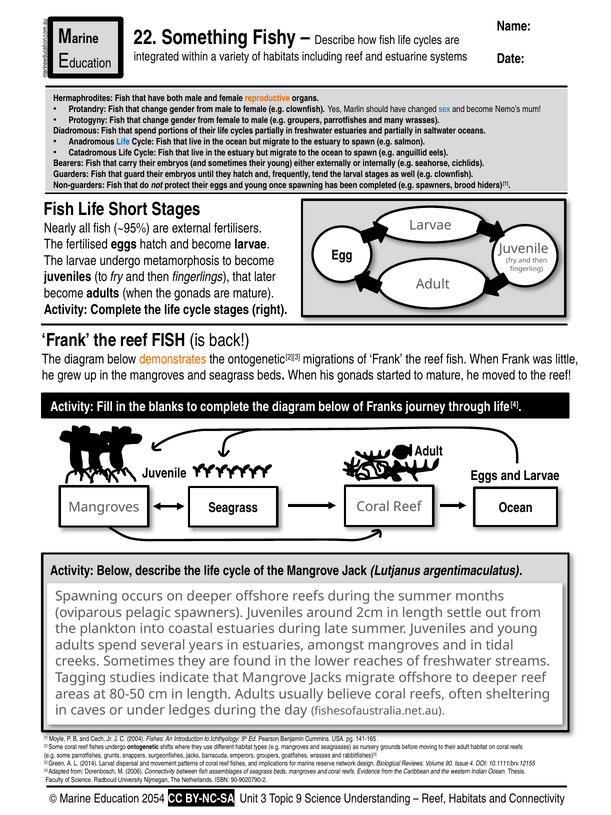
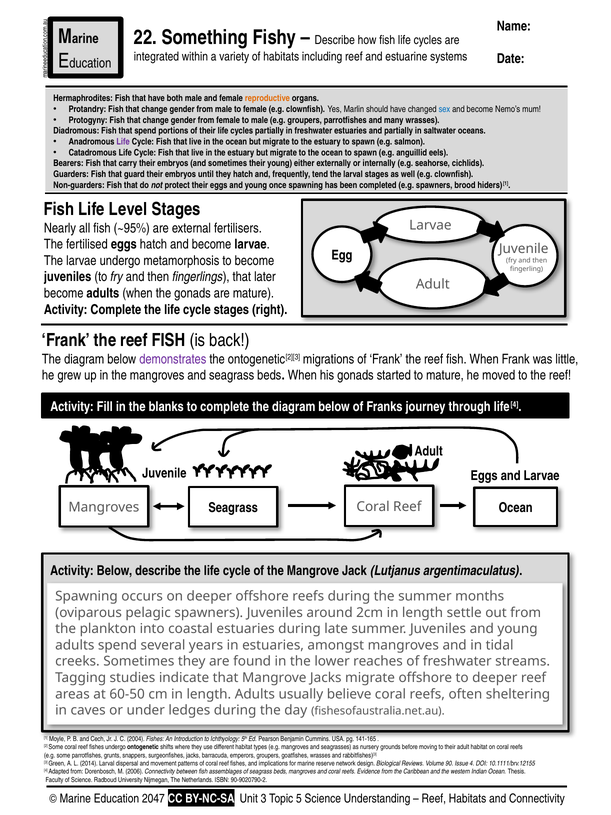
Life at (123, 142) colour: blue -> purple
Short: Short -> Level
demonstrates colour: orange -> purple
80-50: 80-50 -> 60-50
2054: 2054 -> 2047
9: 9 -> 5
